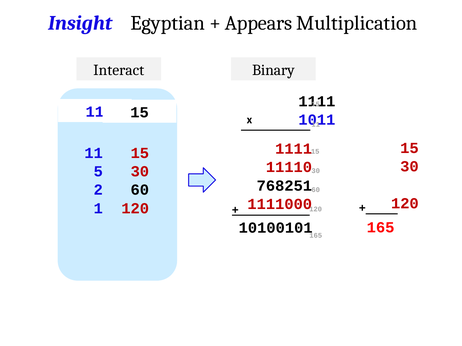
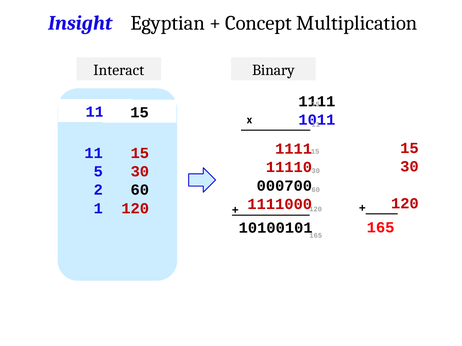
Appears: Appears -> Concept
768251: 768251 -> 000700
